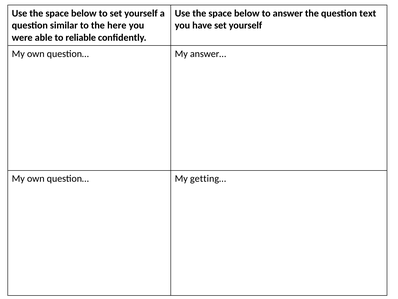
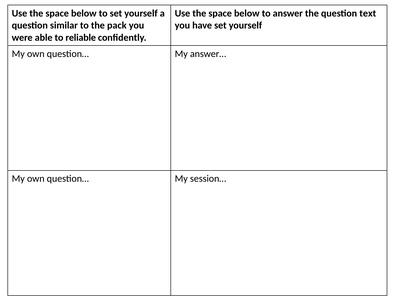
here: here -> pack
getting…: getting… -> session…
